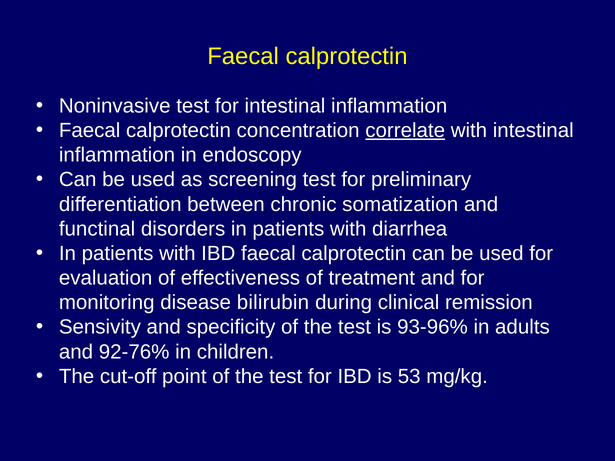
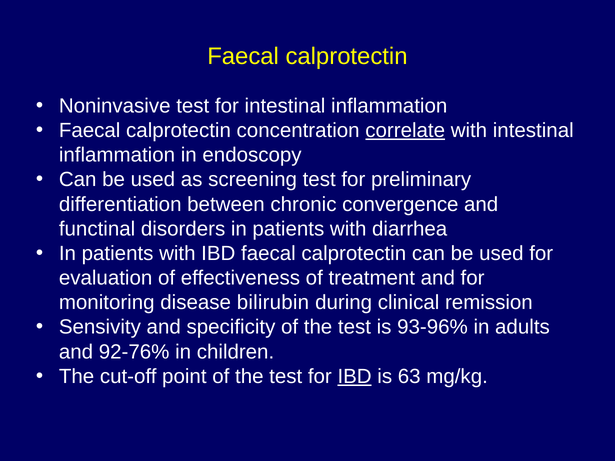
somatization: somatization -> convergence
IBD at (355, 377) underline: none -> present
53: 53 -> 63
